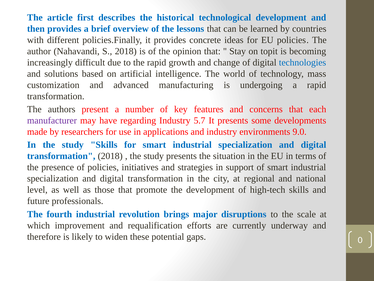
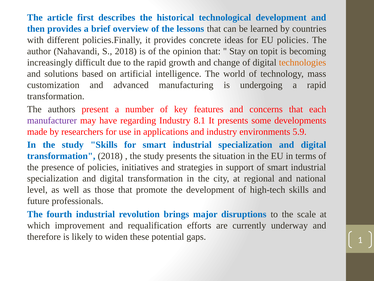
technologies colour: blue -> orange
5.7: 5.7 -> 8.1
9.0: 9.0 -> 5.9
0: 0 -> 1
